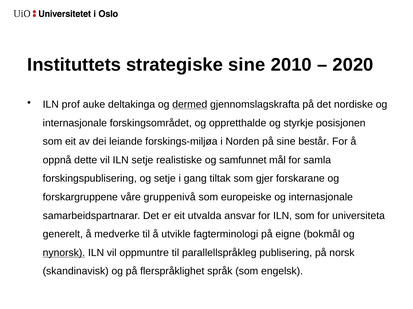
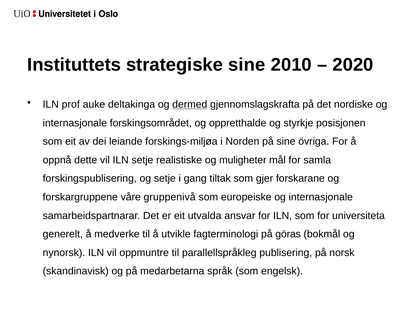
består: består -> övriga
samfunnet: samfunnet -> muligheter
eigne: eigne -> göras
nynorsk underline: present -> none
flerspråklighet: flerspråklighet -> medarbetarna
